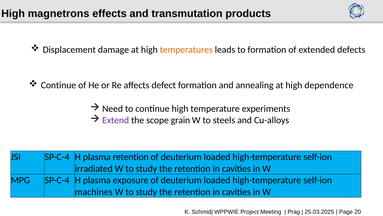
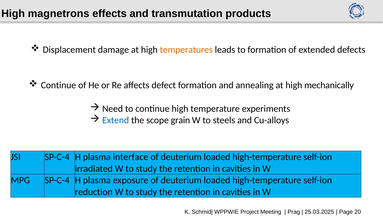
dependence: dependence -> mechanically
Extend colour: purple -> blue
plasma retention: retention -> interface
machines: machines -> reduction
